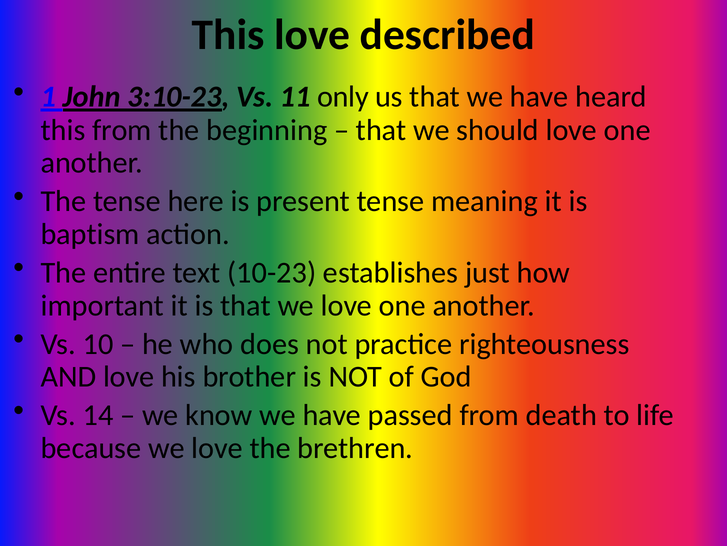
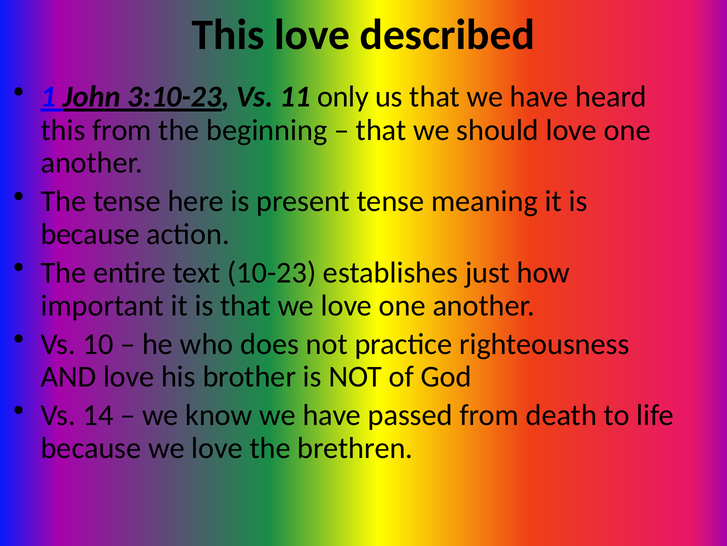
baptism at (90, 234): baptism -> because
